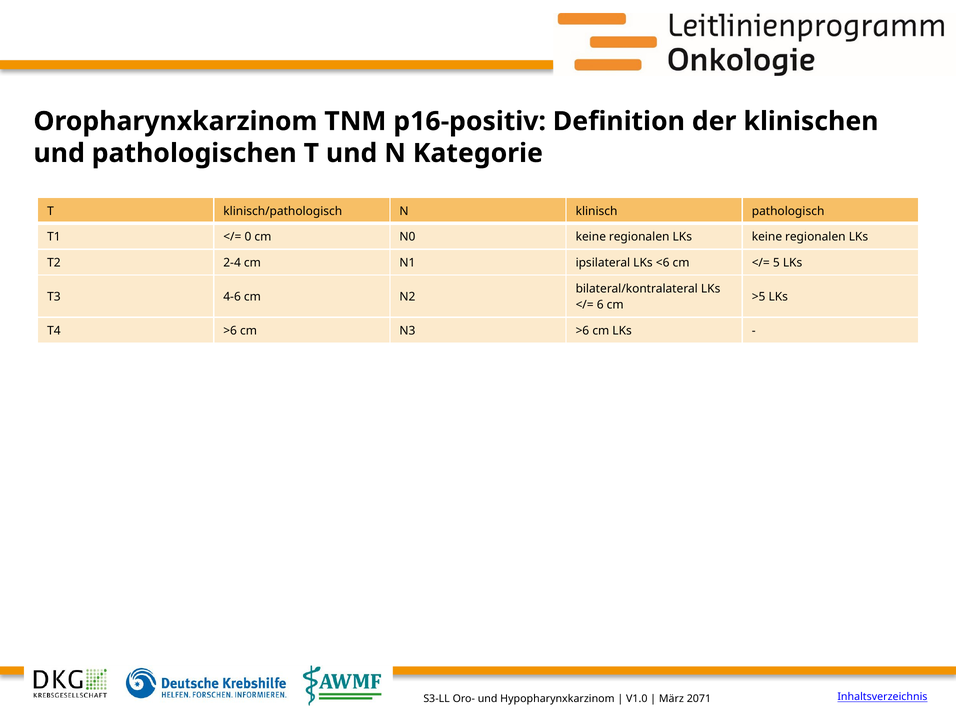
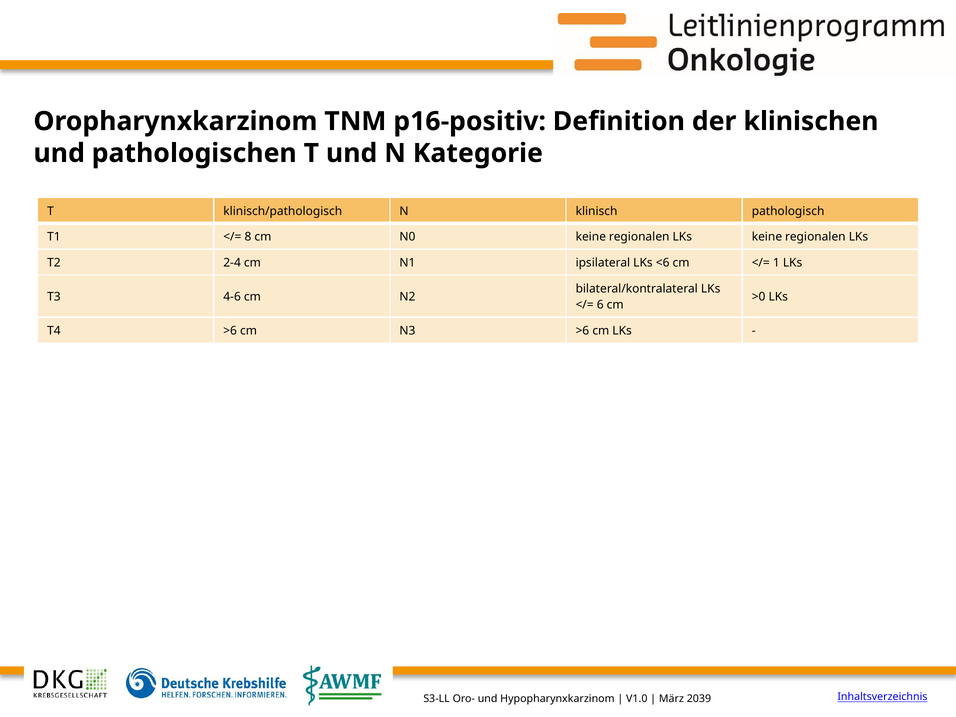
0: 0 -> 8
5: 5 -> 1
>5: >5 -> >0
2071: 2071 -> 2039
